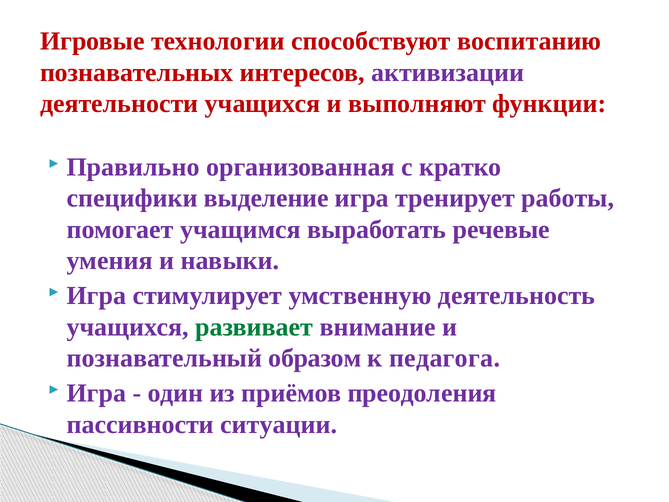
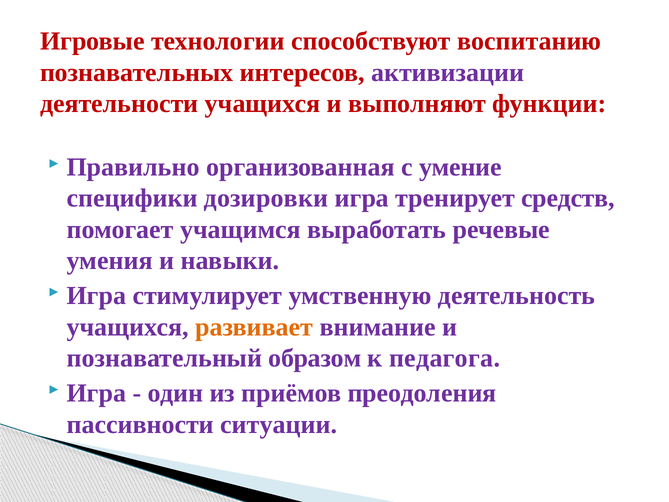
кратко: кратко -> умение
выделение: выделение -> дозировки
работы: работы -> средств
развивает colour: green -> orange
